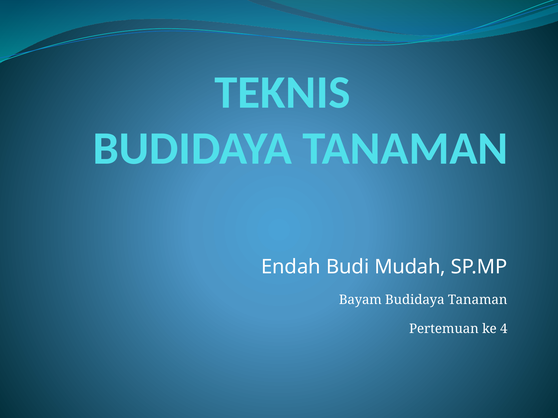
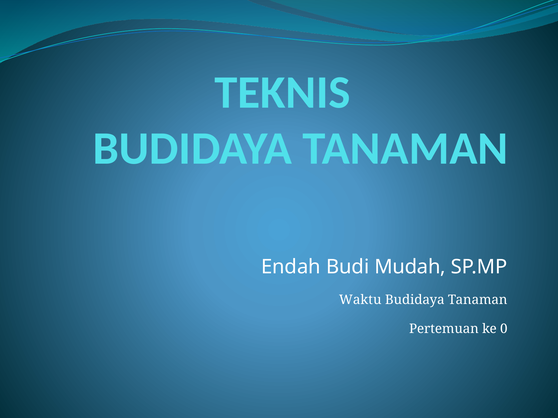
Bayam: Bayam -> Waktu
4: 4 -> 0
